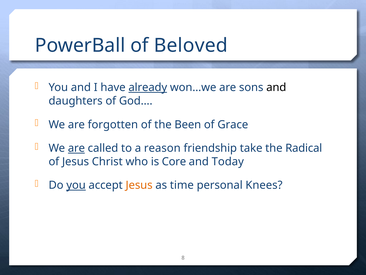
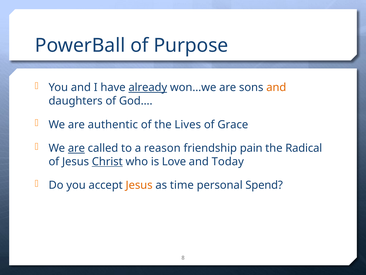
Beloved: Beloved -> Purpose
and at (276, 87) colour: black -> orange
forgotten: forgotten -> authentic
Been: Been -> Lives
take: take -> pain
Christ underline: none -> present
Core: Core -> Love
you at (76, 185) underline: present -> none
Knees: Knees -> Spend
